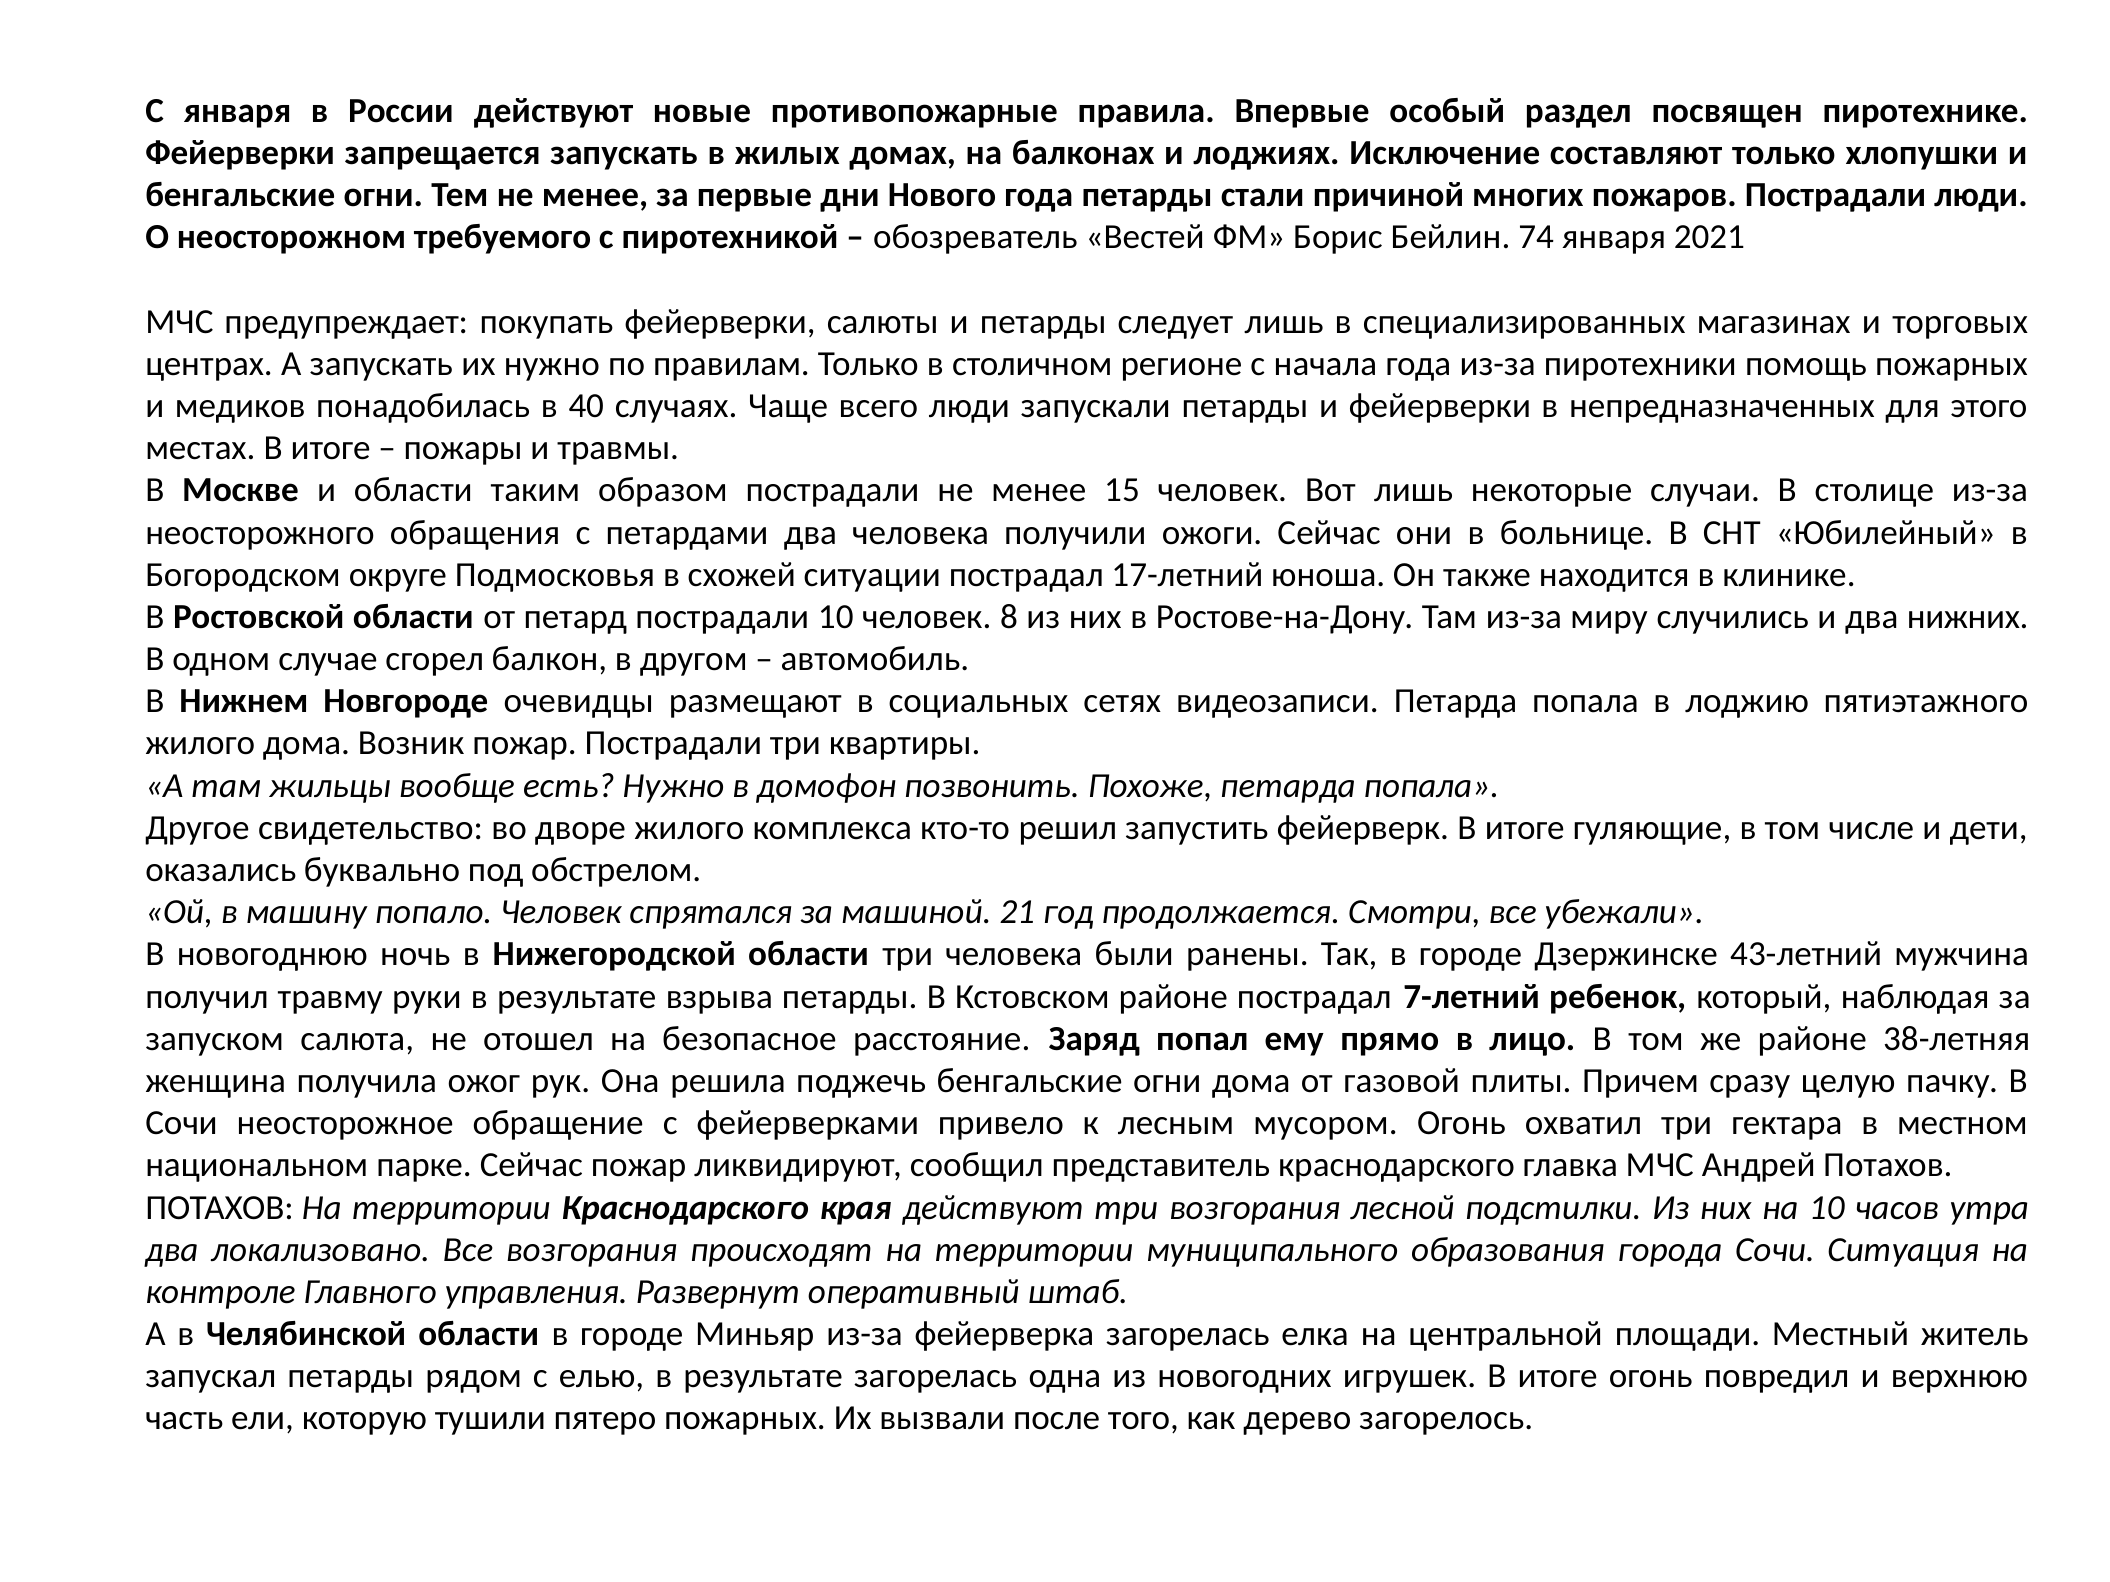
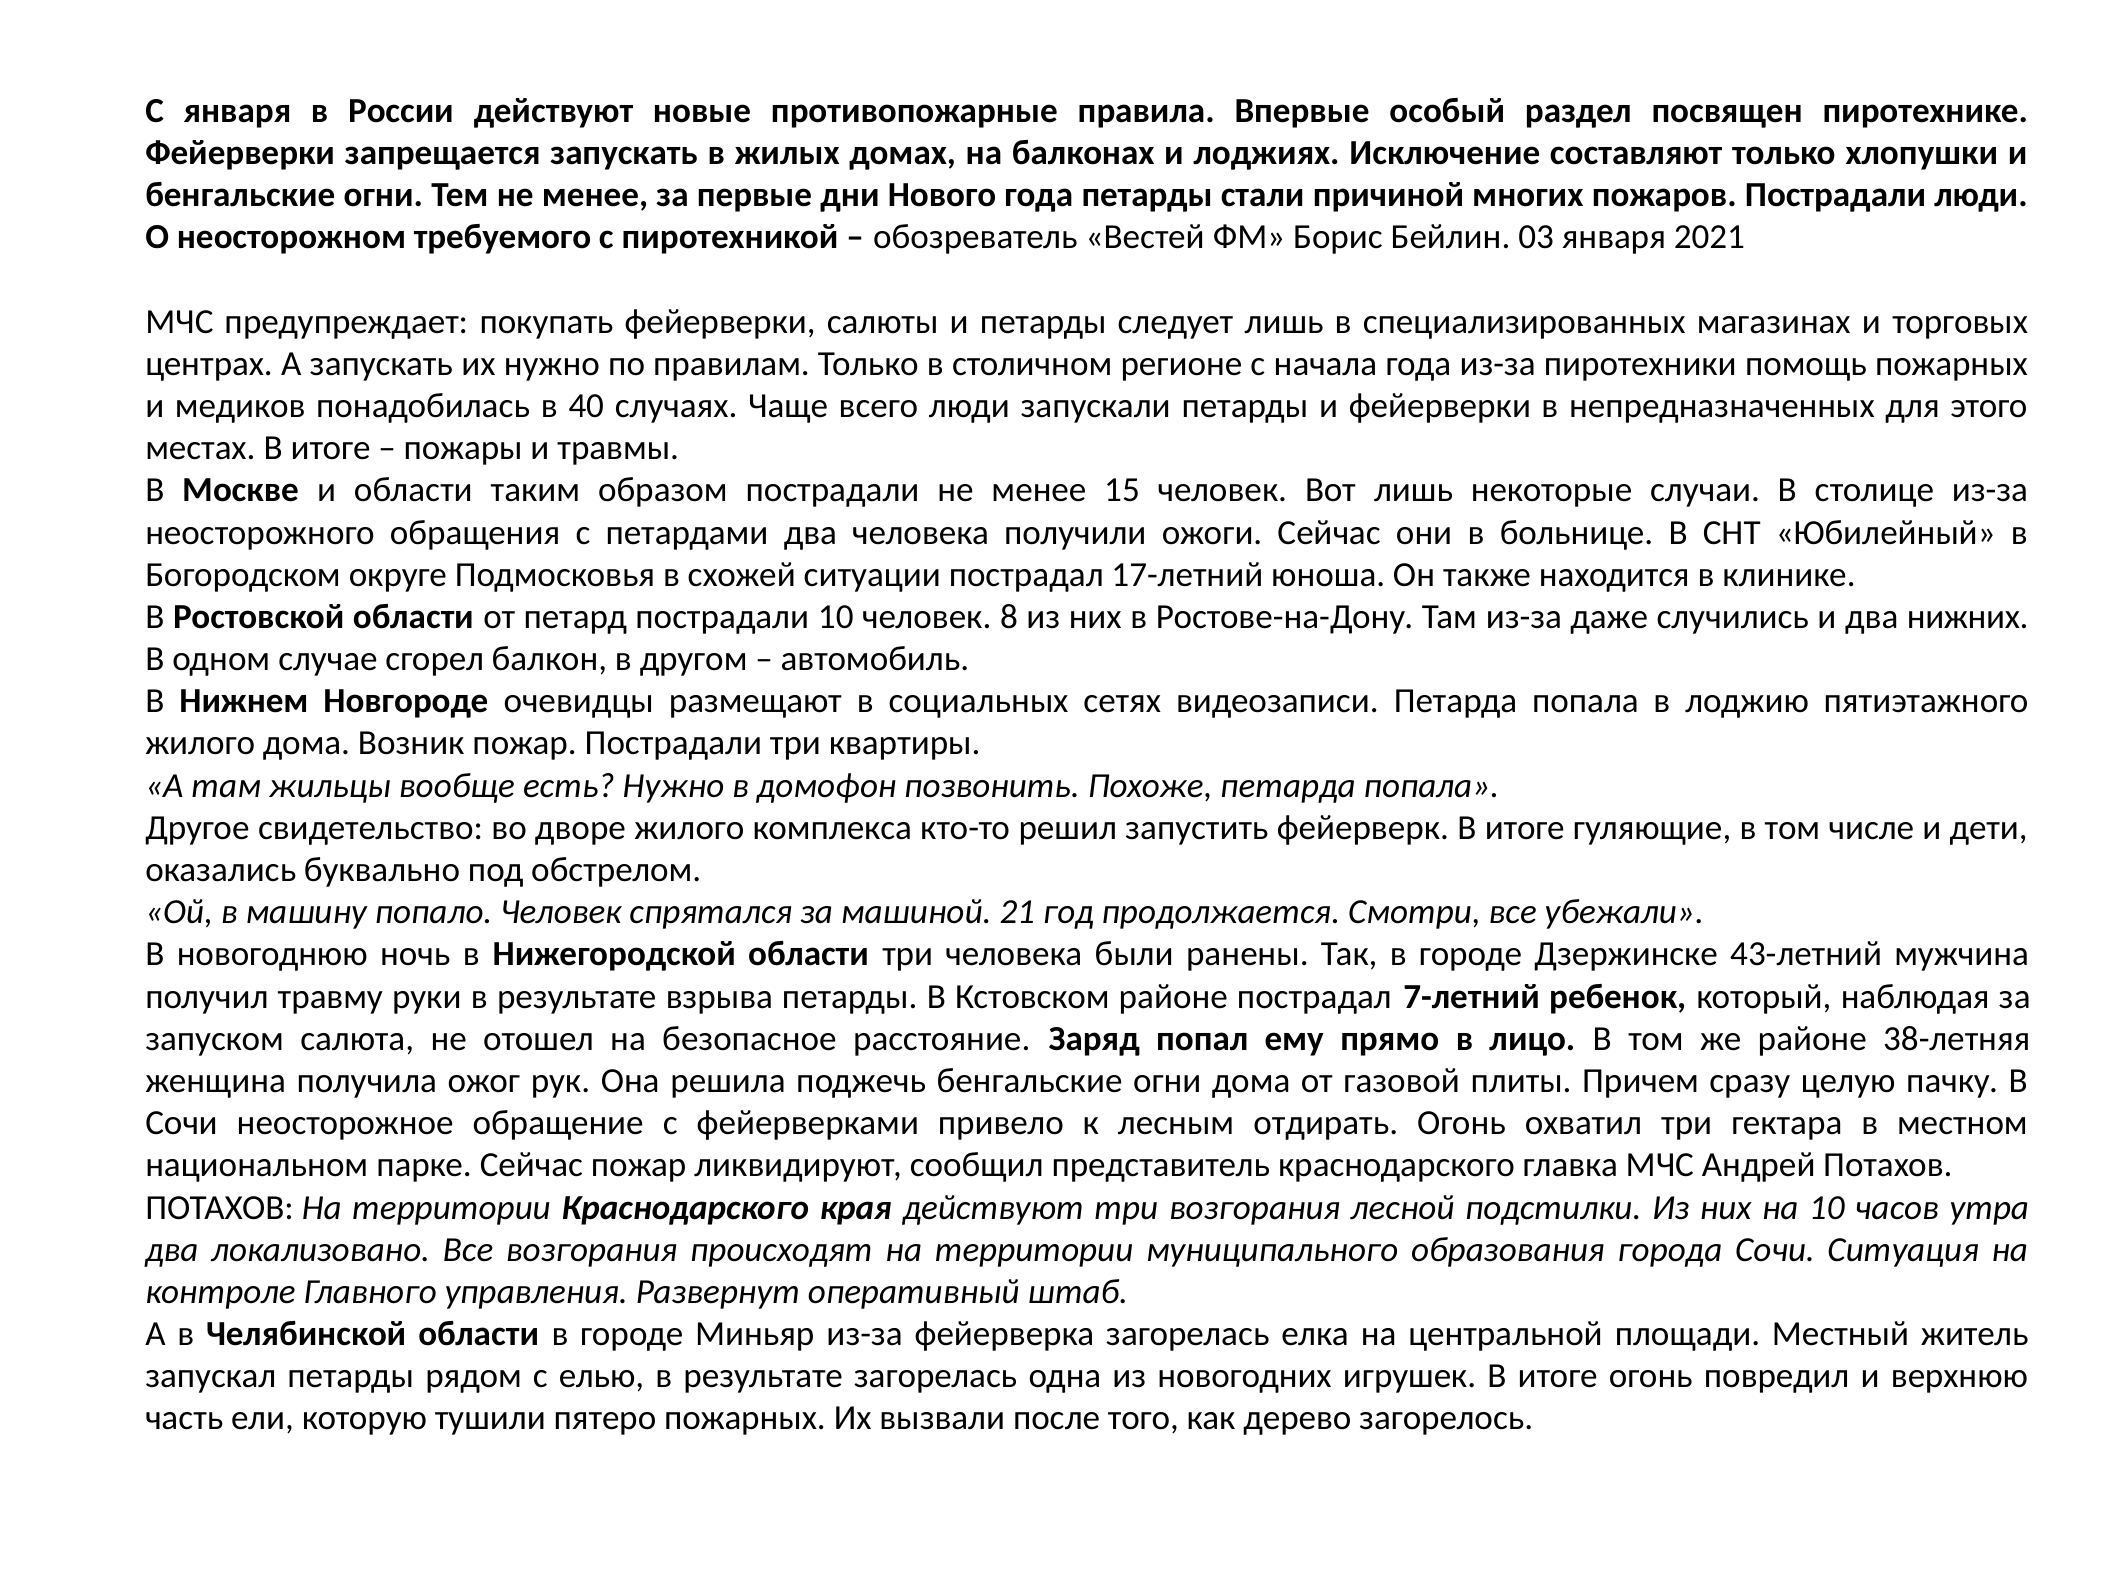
74: 74 -> 03
миру: миру -> даже
мусором: мусором -> отдирать
